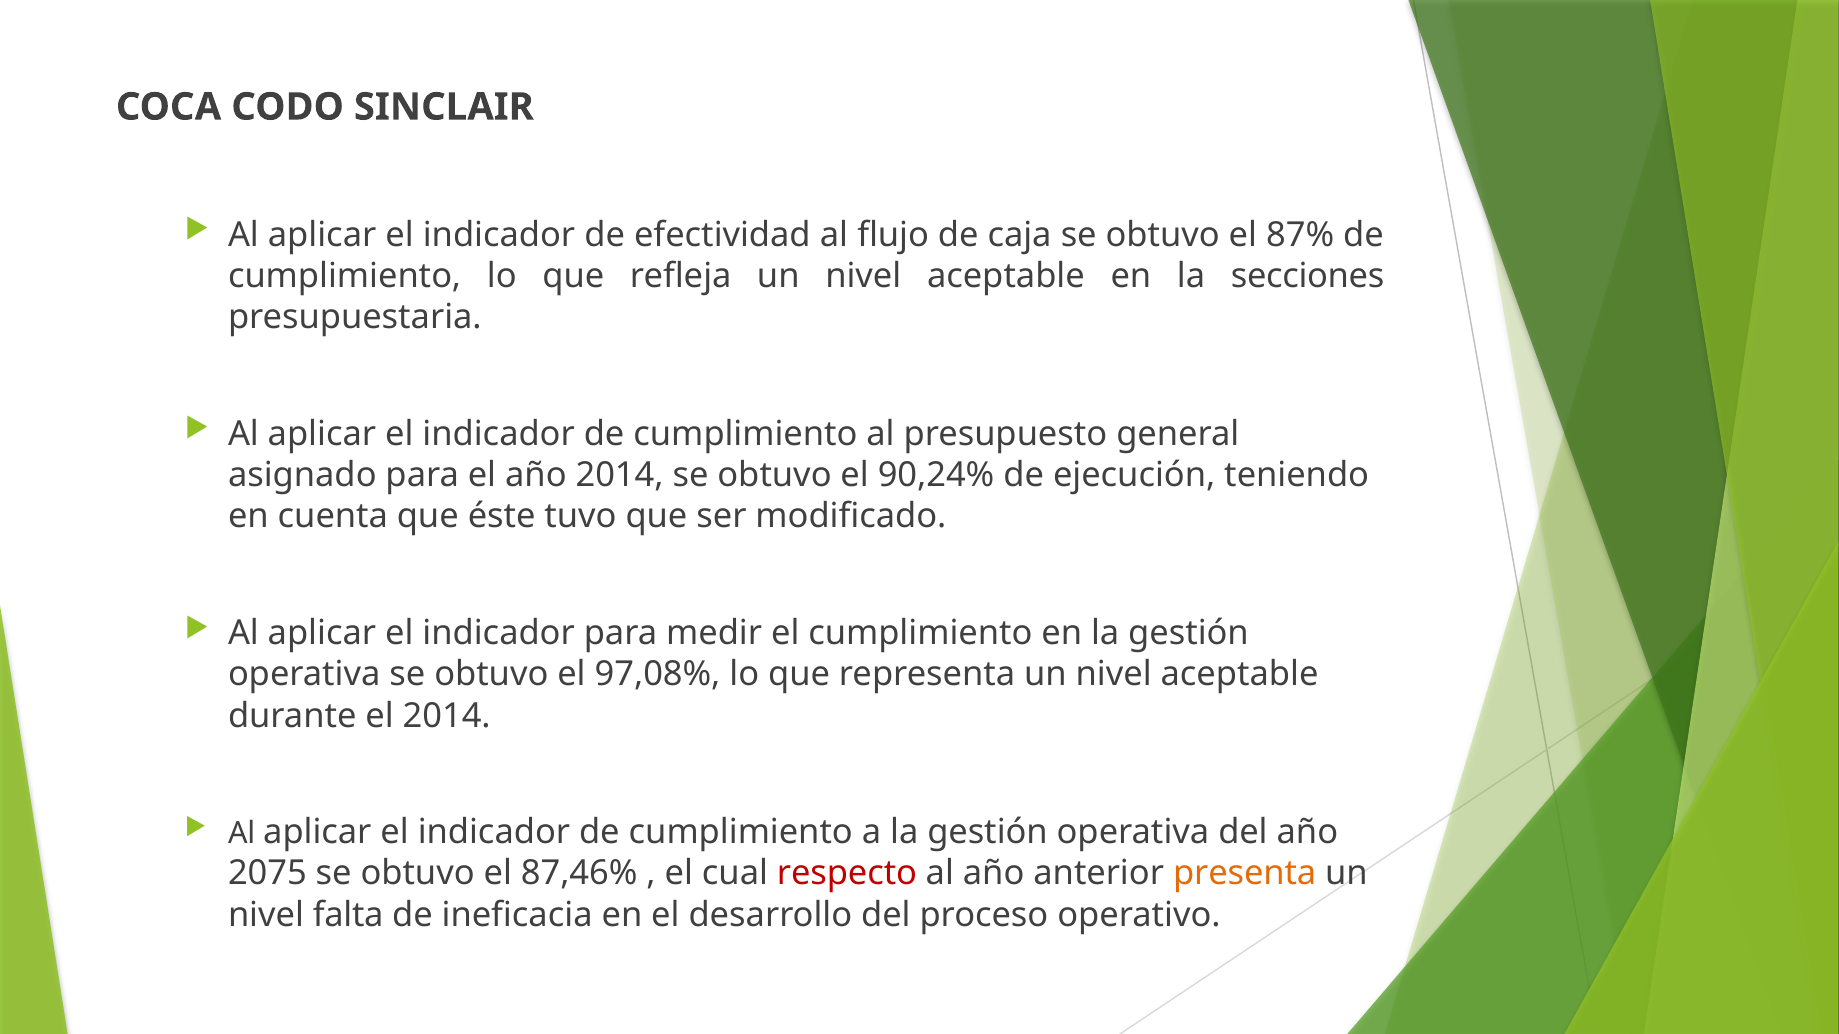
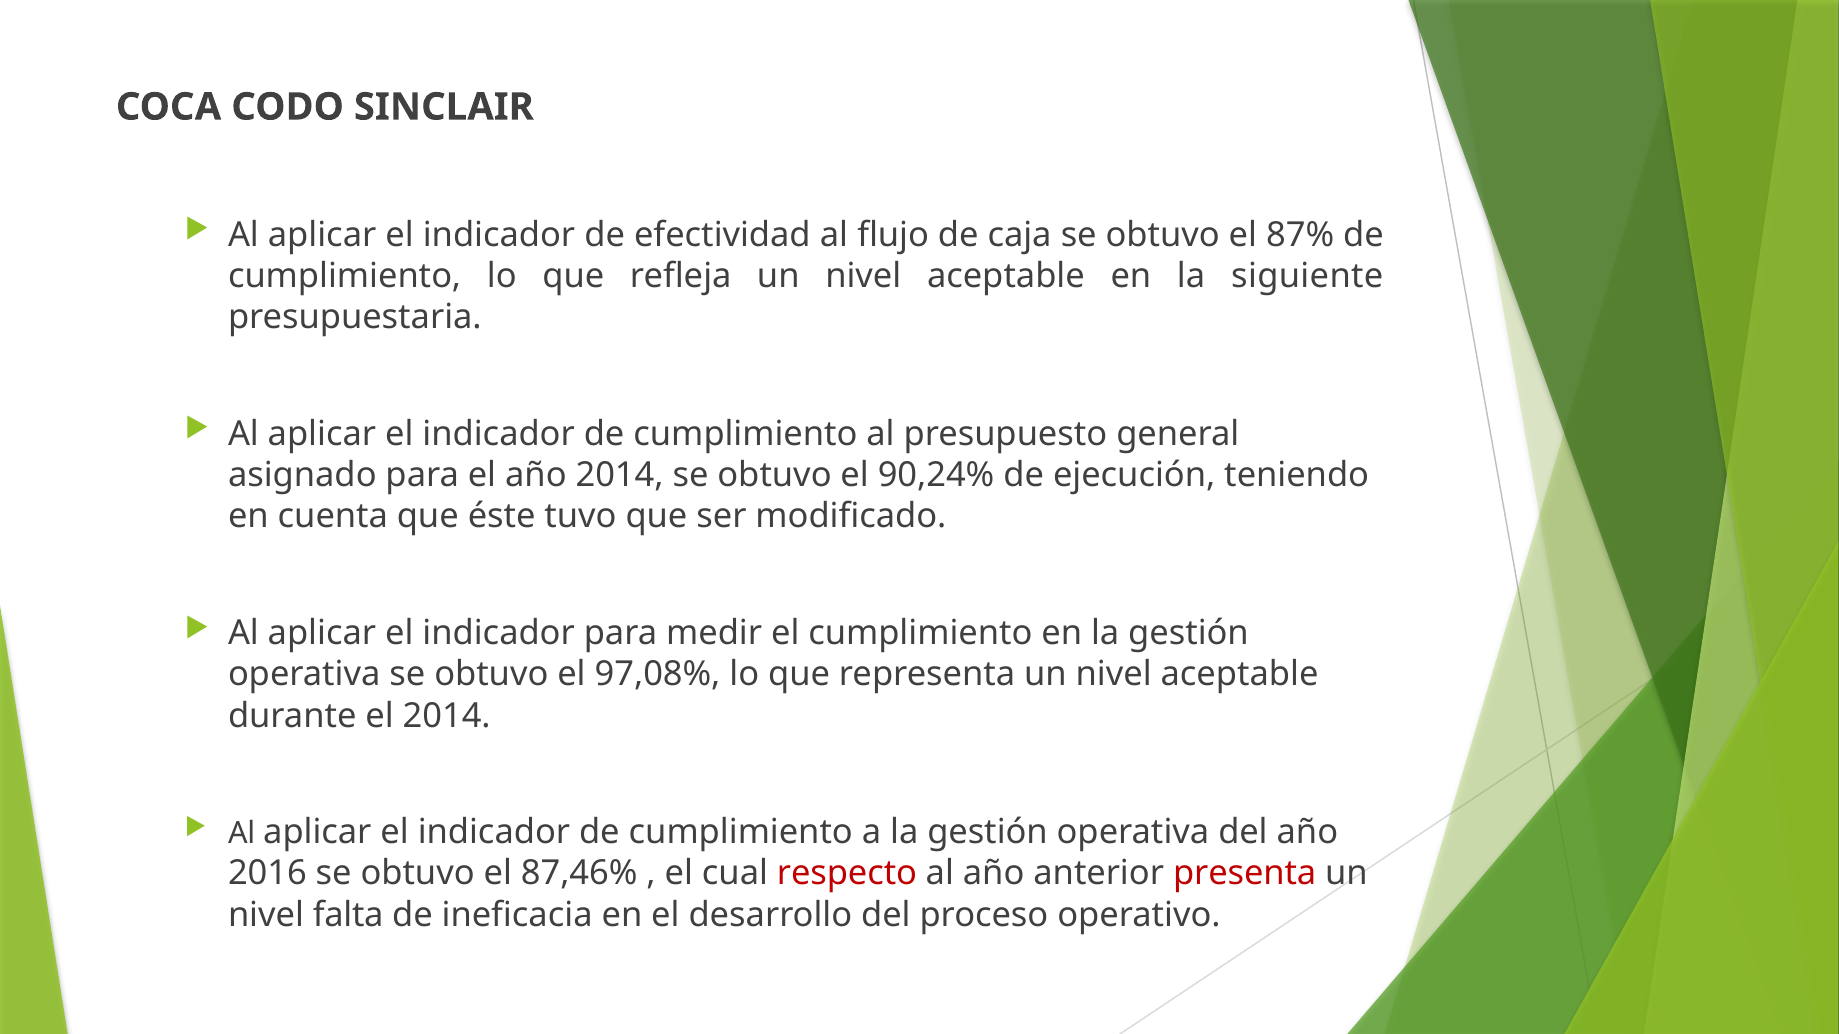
secciones: secciones -> siguiente
2075: 2075 -> 2016
presenta colour: orange -> red
